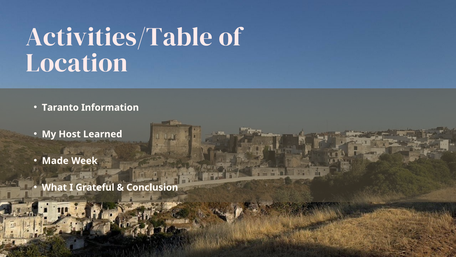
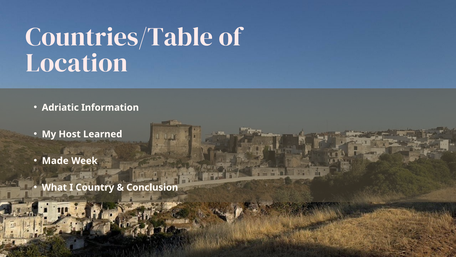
Activities/Table: Activities/Table -> Countries/Table
Taranto: Taranto -> Adriatic
Grateful: Grateful -> Country
